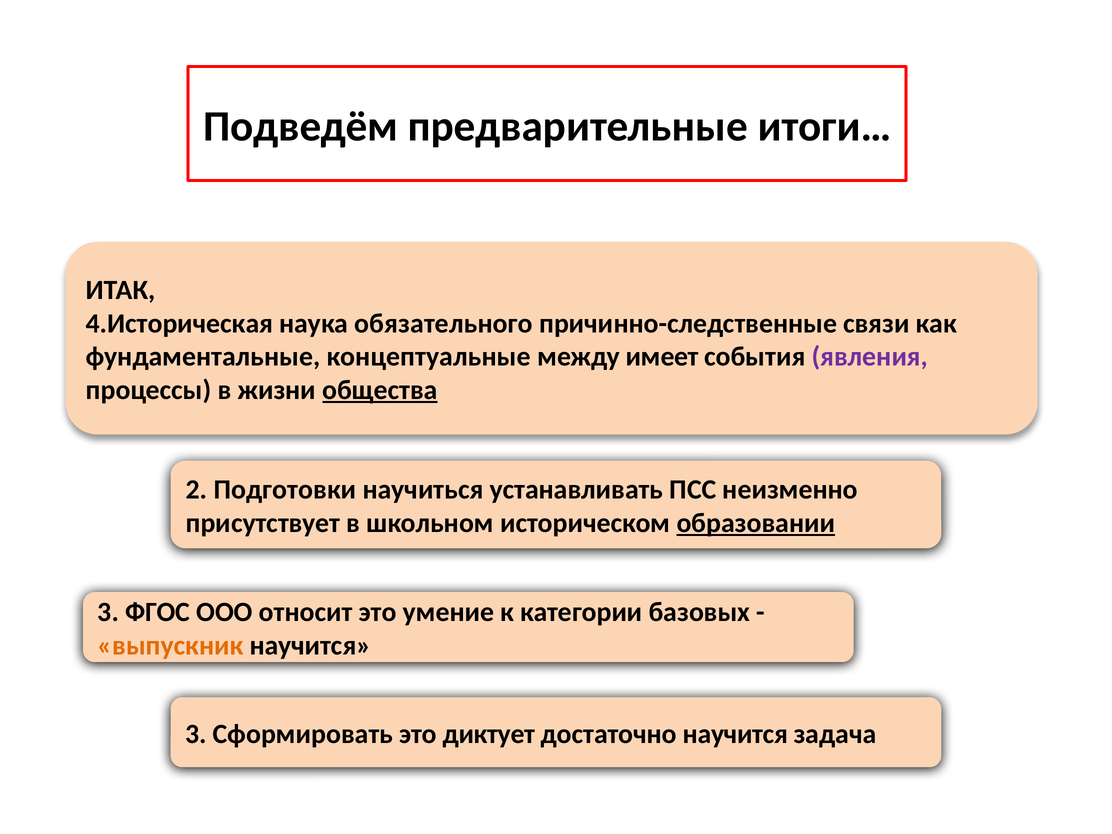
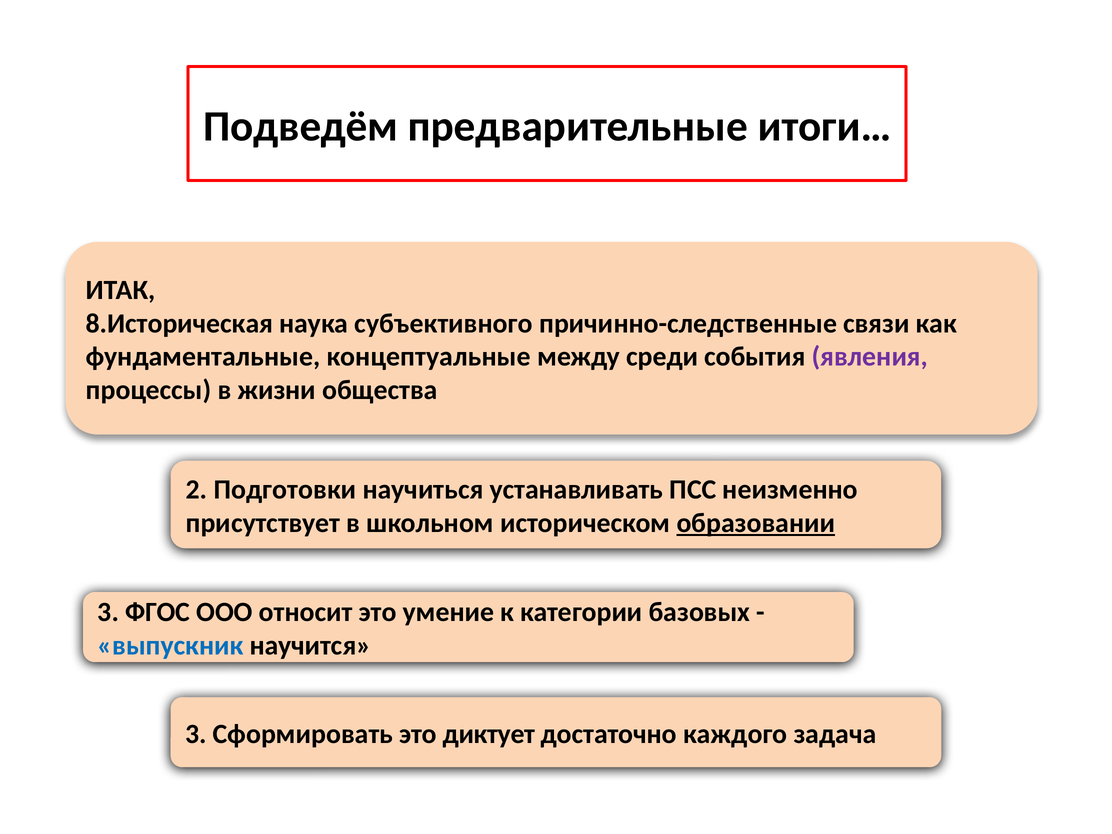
4.Историческая: 4.Историческая -> 8.Историческая
обязательного: обязательного -> субъективного
имеет: имеет -> среди
общества underline: present -> none
выпускник colour: orange -> blue
достаточно научится: научится -> каждого
